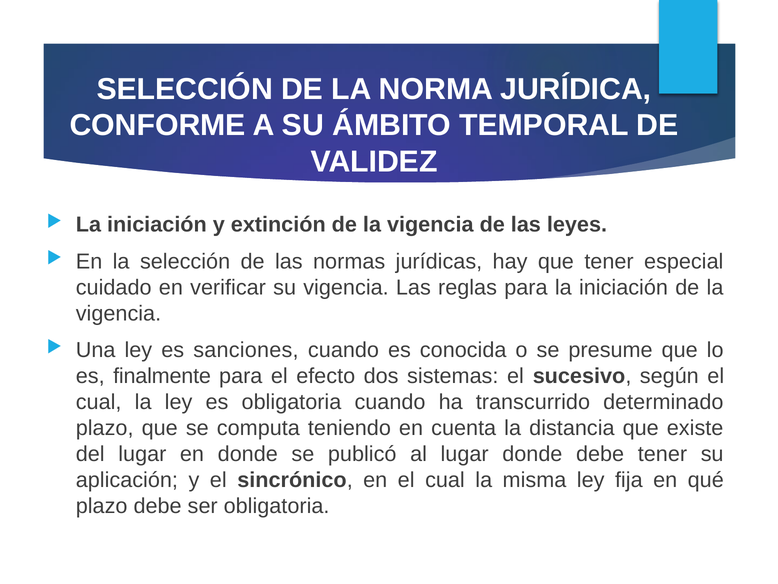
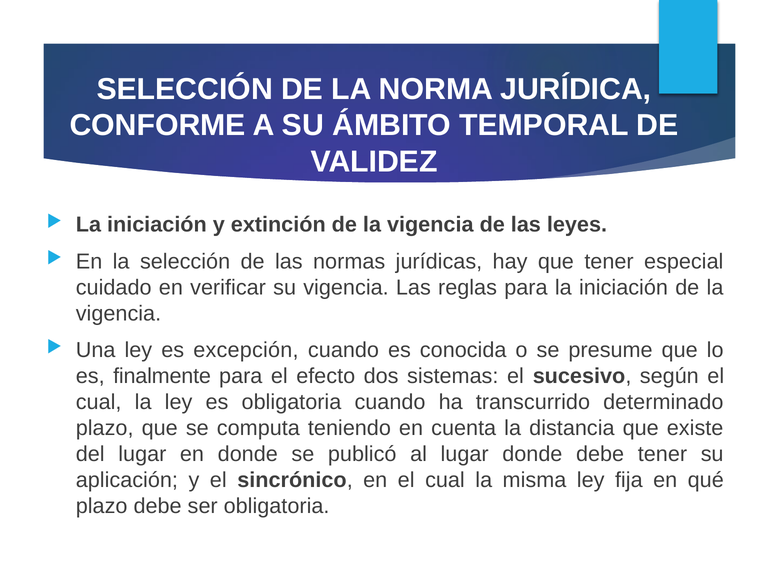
sanciones: sanciones -> excepción
